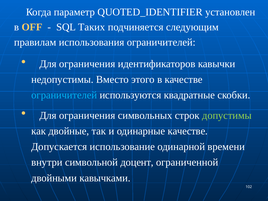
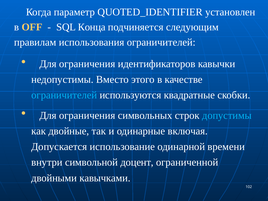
Таких: Таких -> Конца
допустимы colour: light green -> light blue
одинарные качестве: качестве -> включая
